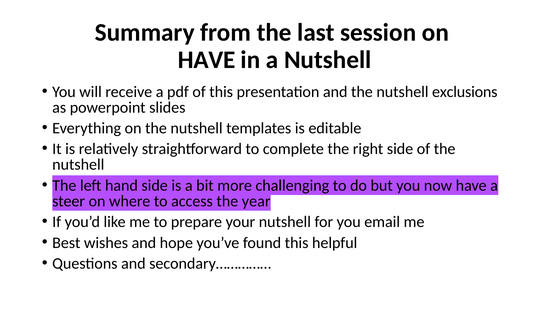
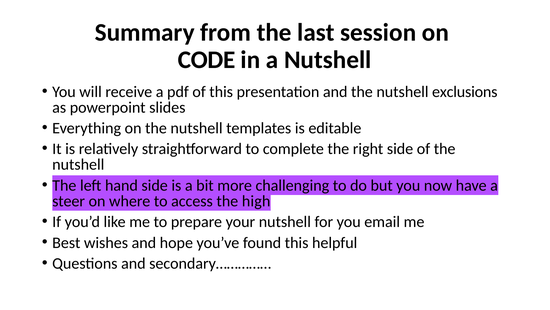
HAVE at (207, 60): HAVE -> CODE
year: year -> high
